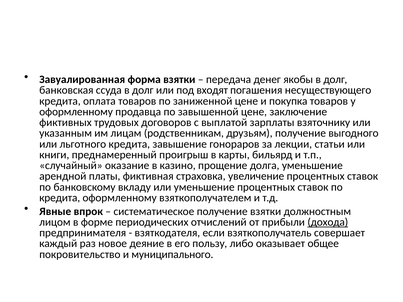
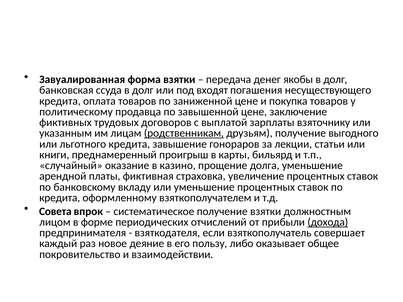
оформленному at (76, 112): оформленному -> политическому
родственникам underline: none -> present
Явные: Явные -> Совета
муниципального: муниципального -> взаимодействии
